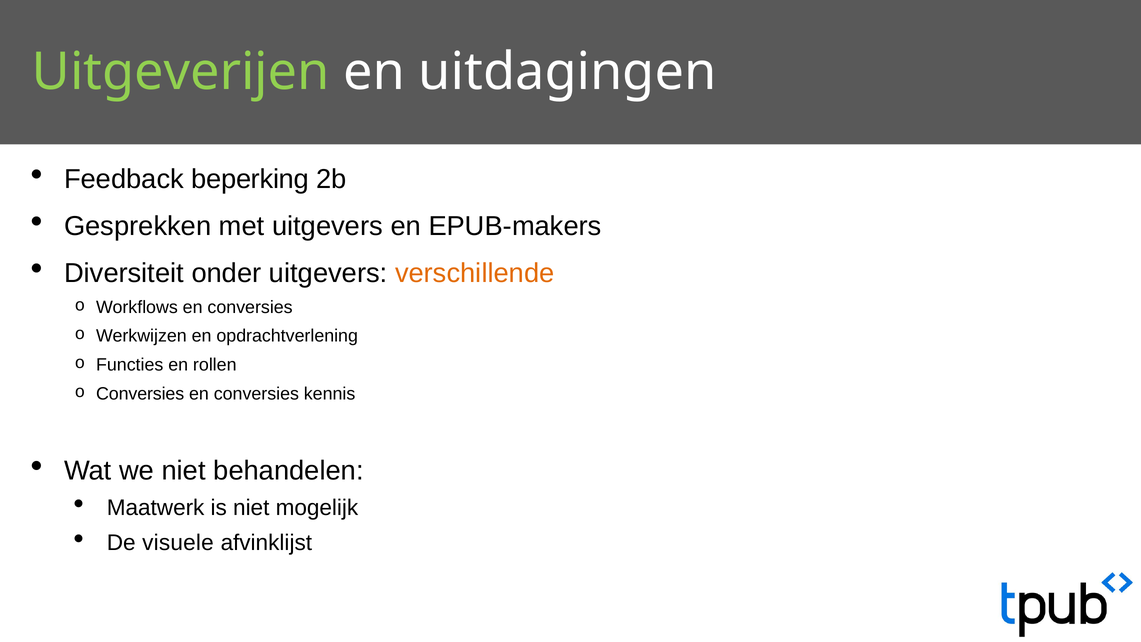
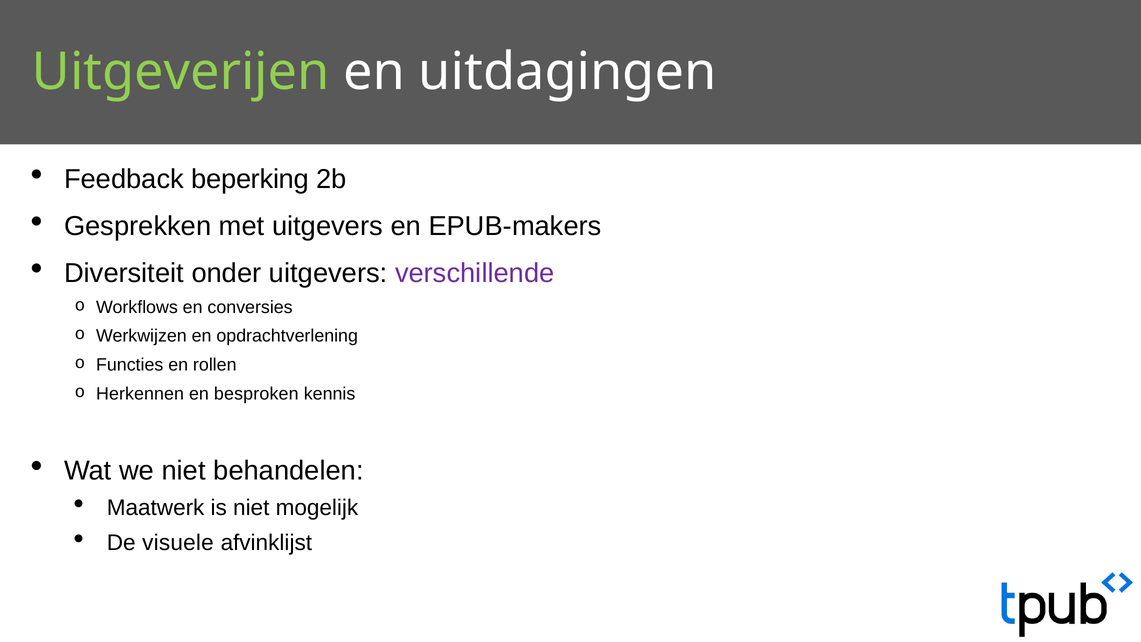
verschillende colour: orange -> purple
Conversies at (140, 394): Conversies -> Herkennen
conversies at (256, 394): conversies -> besproken
